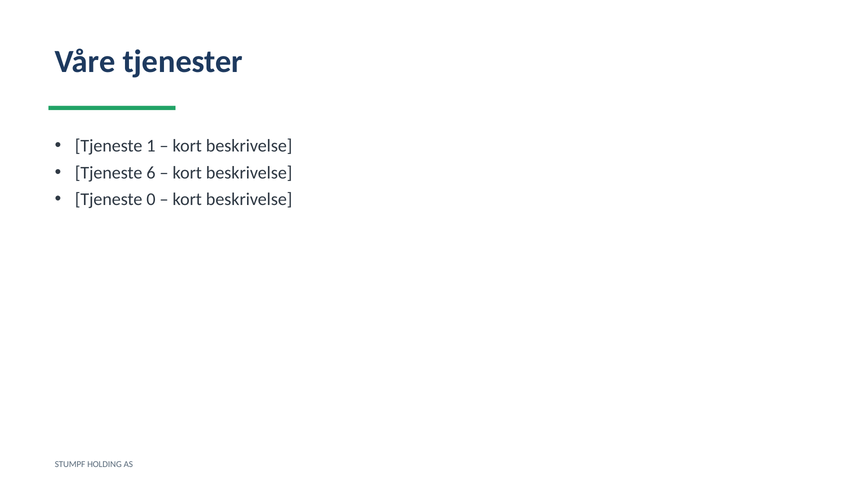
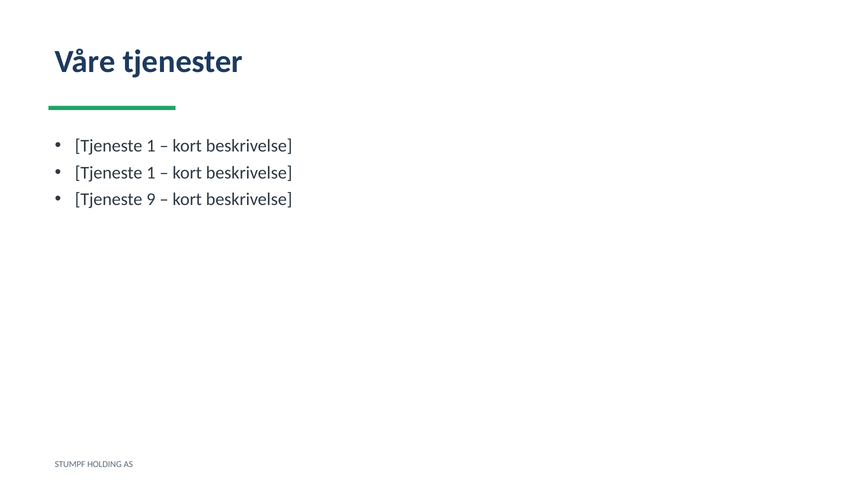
6 at (151, 173): 6 -> 1
0: 0 -> 9
